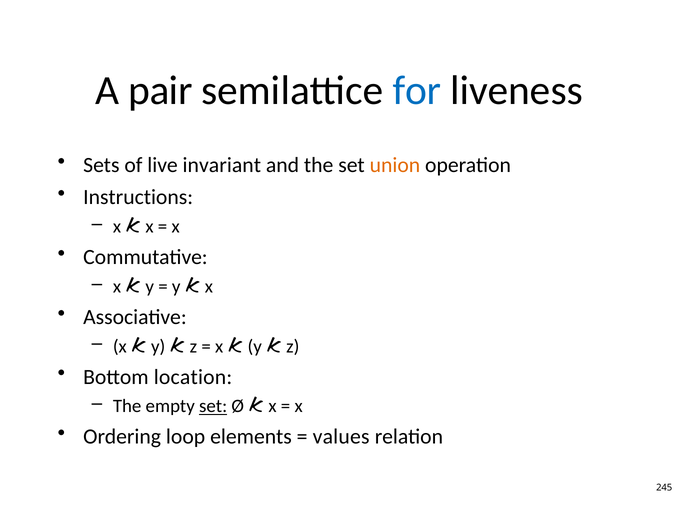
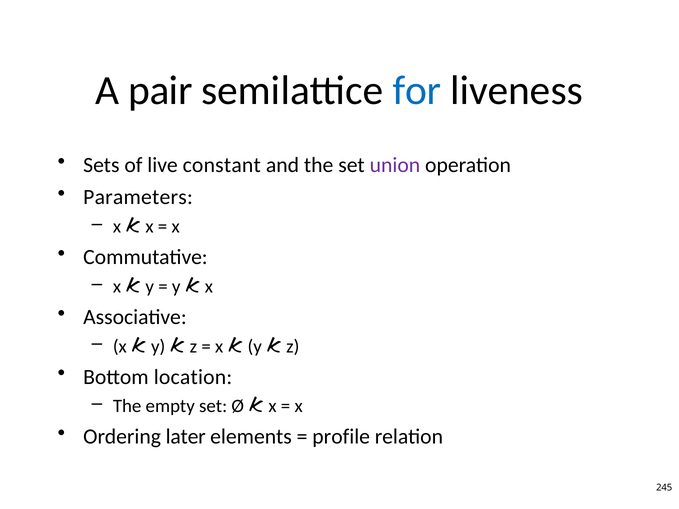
invariant: invariant -> constant
union colour: orange -> purple
Instructions: Instructions -> Parameters
set at (213, 406) underline: present -> none
loop: loop -> later
values: values -> profile
